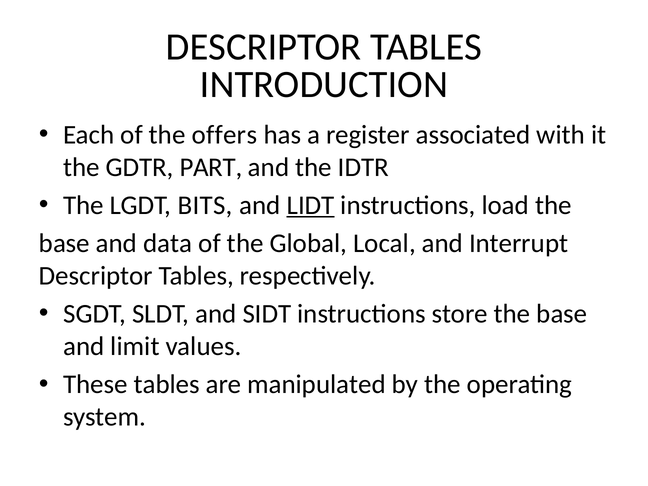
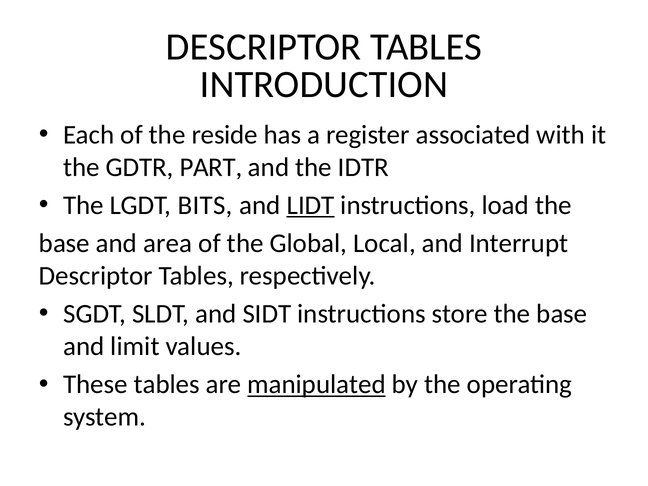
offers: offers -> reside
data: data -> area
manipulated underline: none -> present
